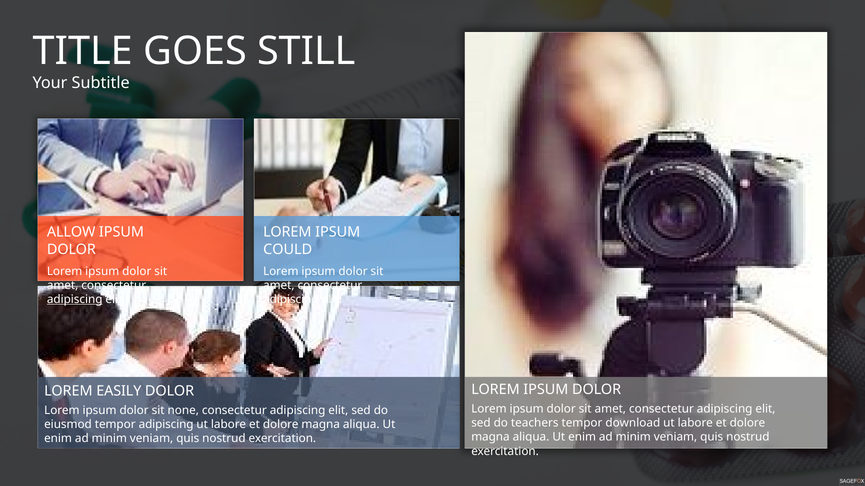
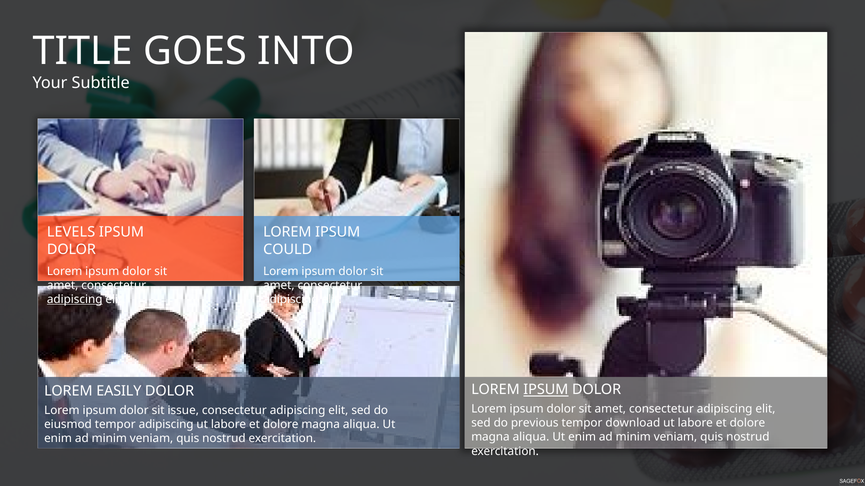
STILL: STILL -> INTO
ALLOW: ALLOW -> LEVELS
IPSUM at (546, 390) underline: none -> present
none: none -> issue
teachers: teachers -> previous
